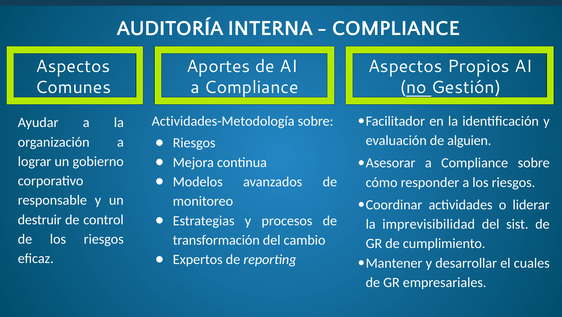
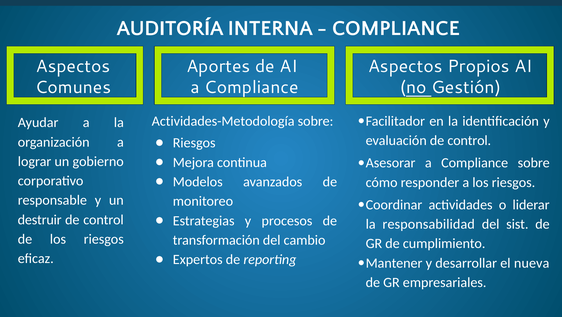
evaluación de alguien: alguien -> control
imprevisibilidad: imprevisibilidad -> responsabilidad
cuales: cuales -> nueva
